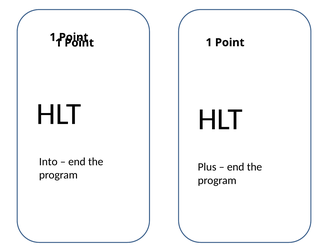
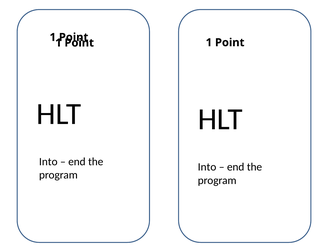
Plus at (207, 167): Plus -> Into
